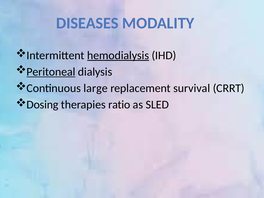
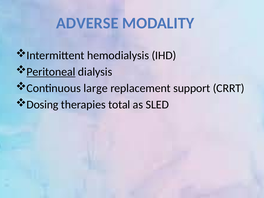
DISEASES: DISEASES -> ADVERSE
hemodialysis underline: present -> none
survival: survival -> support
ratio: ratio -> total
